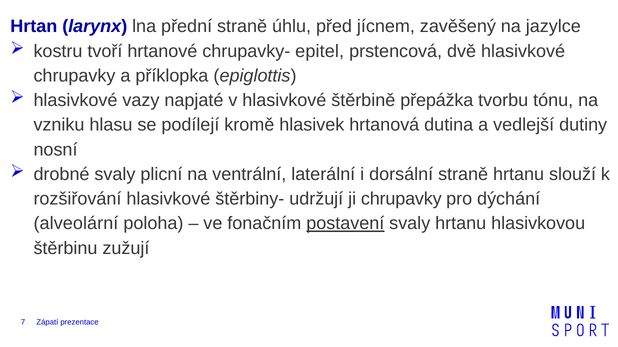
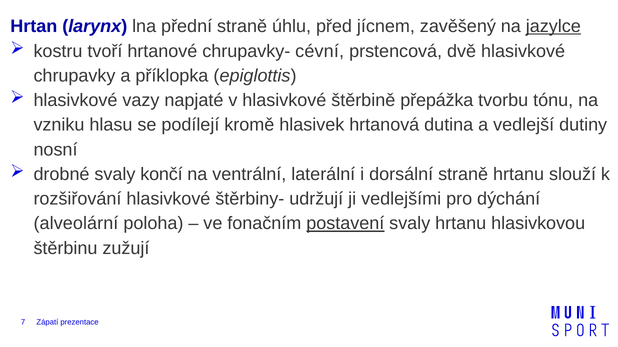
jazylce underline: none -> present
epitel: epitel -> cévní
plicní: plicní -> končí
ji chrupavky: chrupavky -> vedlejšími
